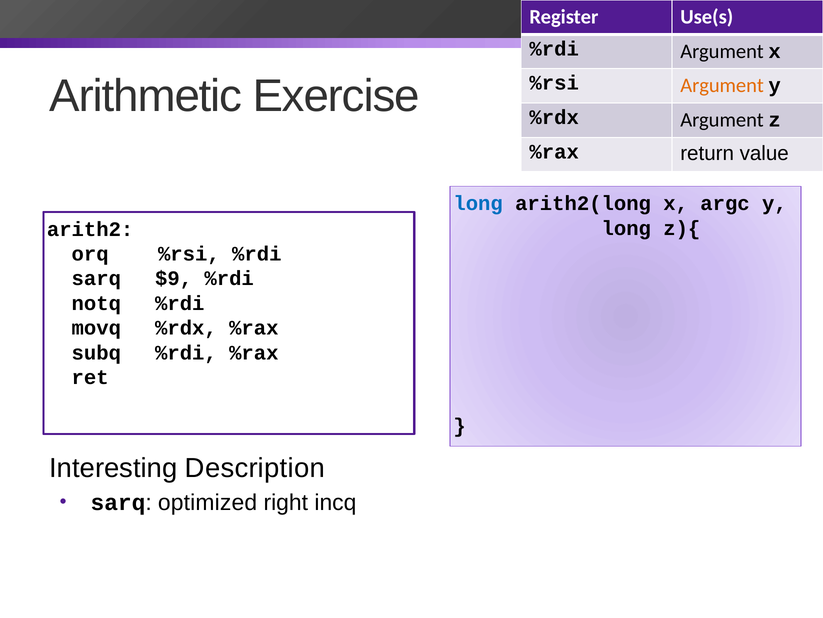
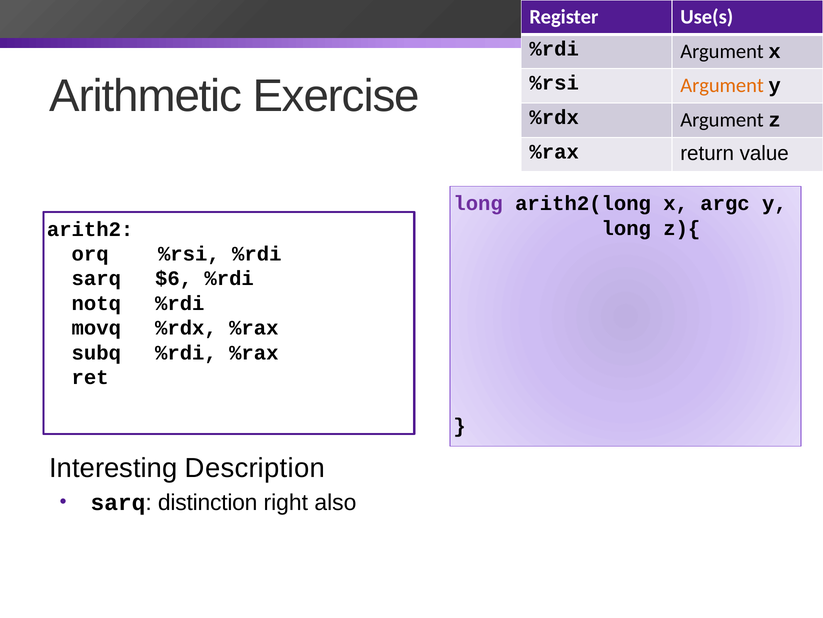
long at (478, 203) colour: blue -> purple
$9: $9 -> $6
optimized: optimized -> distinction
incq: incq -> also
